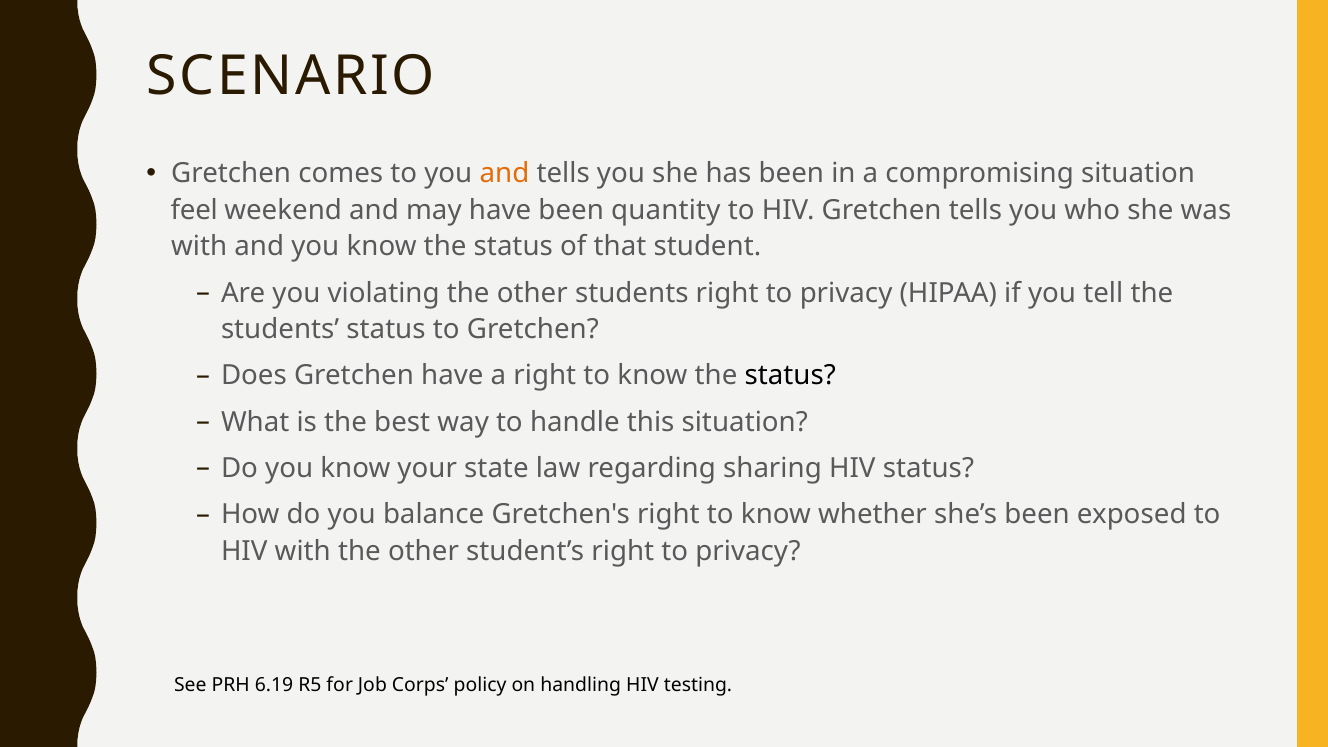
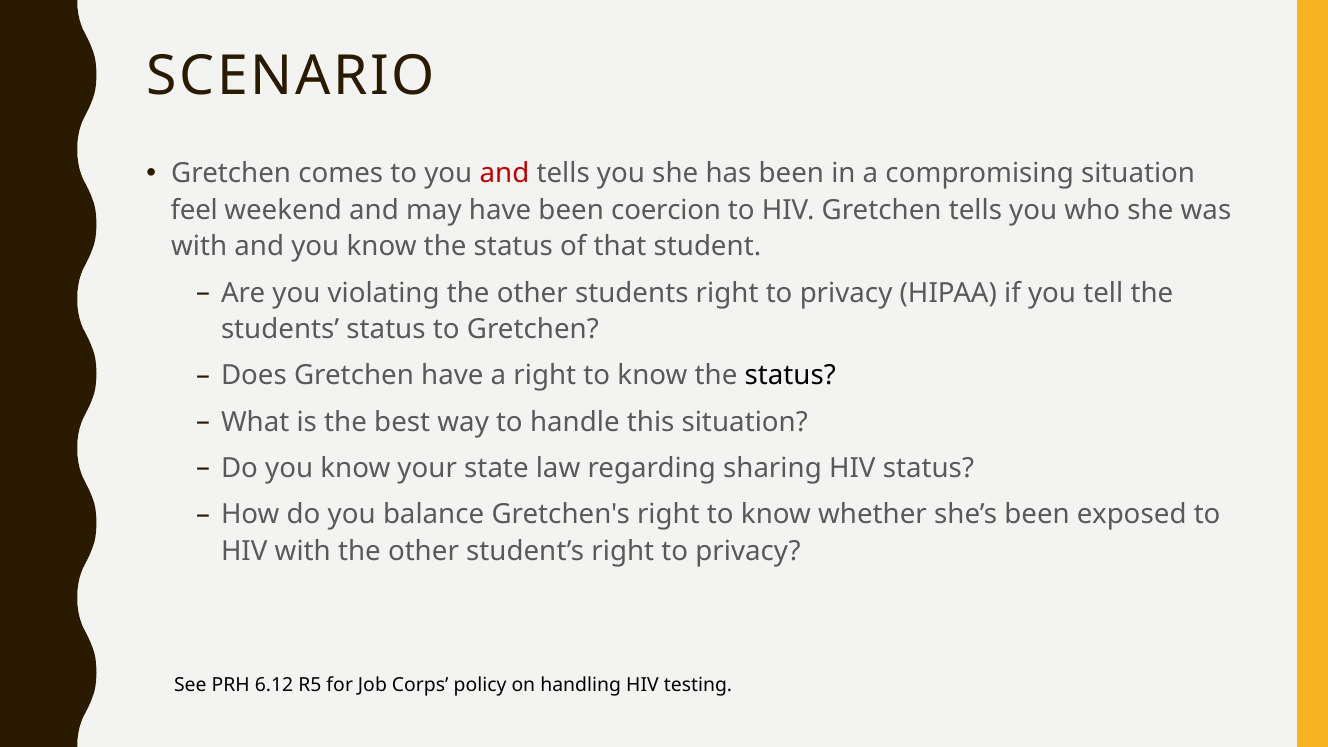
and at (505, 174) colour: orange -> red
quantity: quantity -> coercion
6.19: 6.19 -> 6.12
